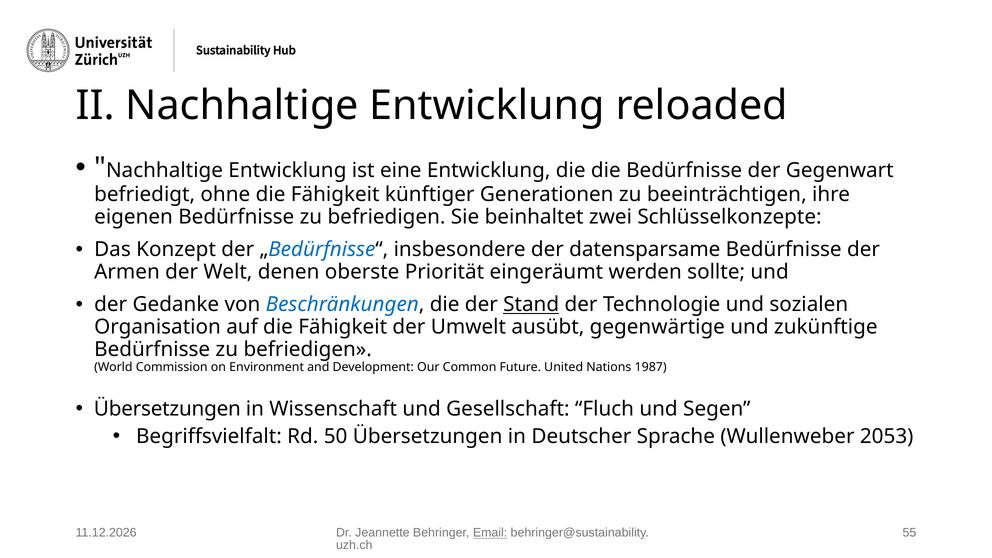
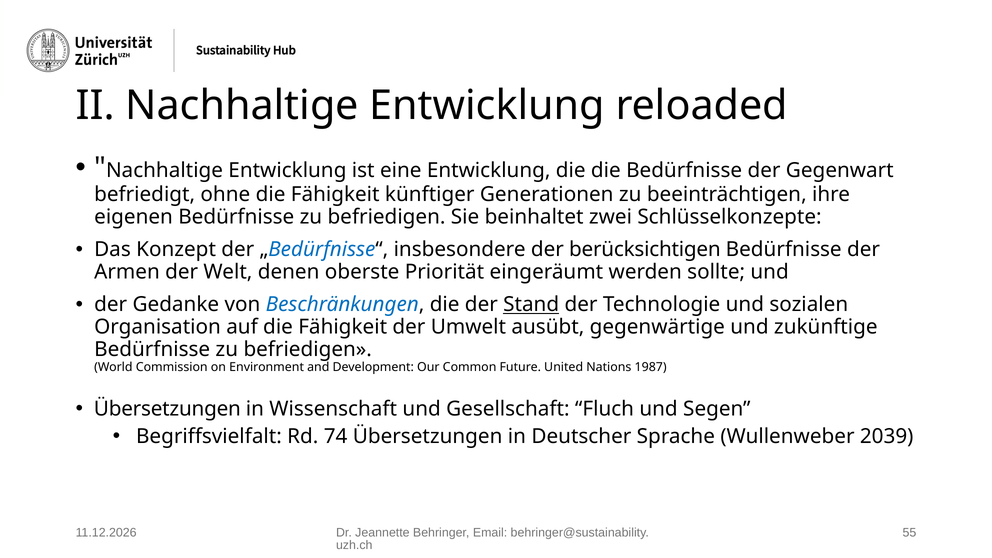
datensparsame: datensparsame -> berücksichtigen
50: 50 -> 74
2053: 2053 -> 2039
Email underline: present -> none
